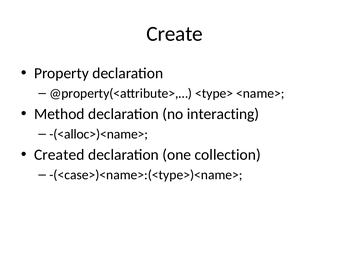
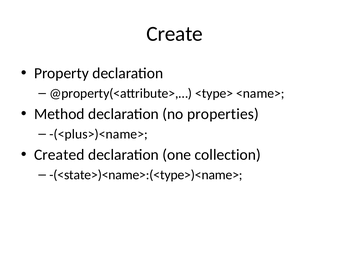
interacting: interacting -> properties
-(<alloc>)<name>: -(<alloc>)<name> -> -(<plus>)<name>
-(<case>)<name>:(<type>)<name>: -(<case>)<name>:(<type>)<name> -> -(<state>)<name>:(<type>)<name>
